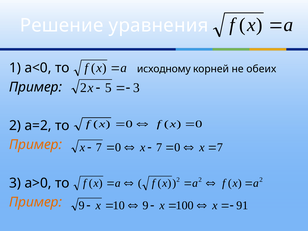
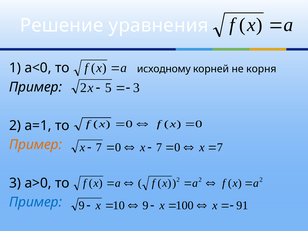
обеих: обеих -> корня
а=2: а=2 -> а=1
Пример at (36, 202) colour: orange -> blue
